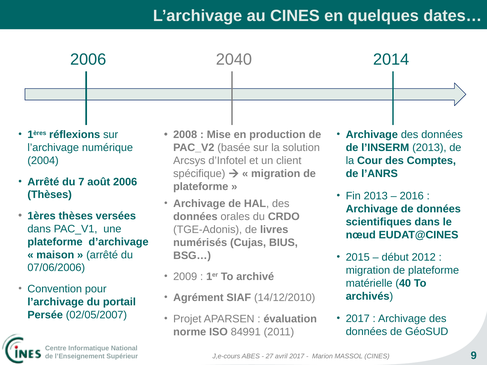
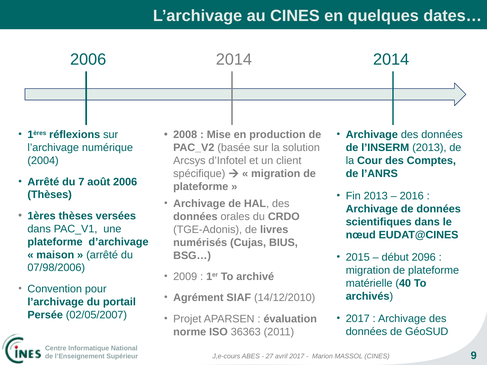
2040 at (234, 59): 2040 -> 2014
2012: 2012 -> 2096
07/06/2006: 07/06/2006 -> 07/98/2006
84991: 84991 -> 36363
